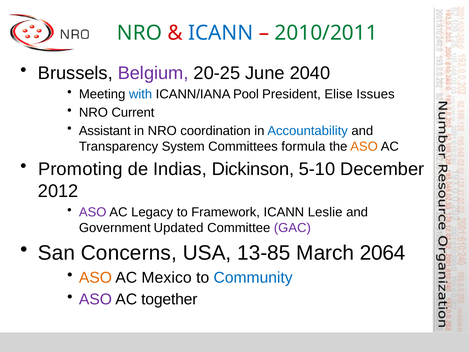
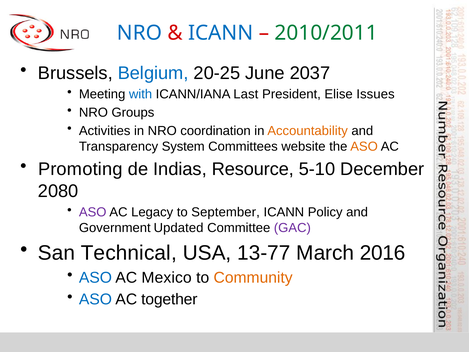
NRO at (139, 33) colour: green -> blue
Belgium colour: purple -> blue
2040: 2040 -> 2037
Pool: Pool -> Last
Current: Current -> Groups
Assistant: Assistant -> Activities
Accountability colour: blue -> orange
formula: formula -> website
Dickinson: Dickinson -> Resource
2012: 2012 -> 2080
Framework: Framework -> September
Leslie: Leslie -> Policy
Concerns: Concerns -> Technical
13-85: 13-85 -> 13-77
2064: 2064 -> 2016
ASO at (95, 277) colour: orange -> blue
Community colour: blue -> orange
ASO at (95, 299) colour: purple -> blue
